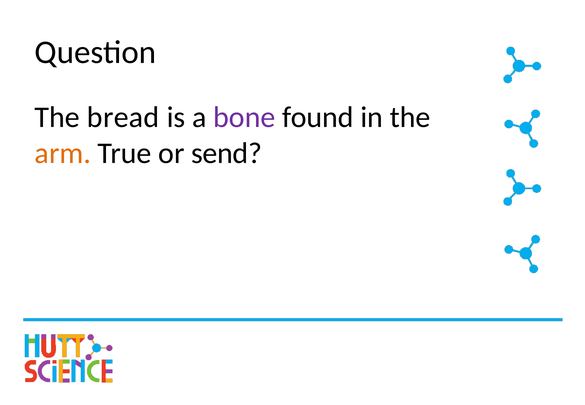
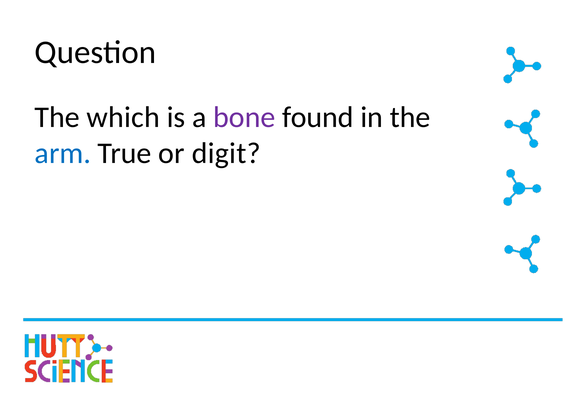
bread: bread -> which
arm colour: orange -> blue
send: send -> digit
